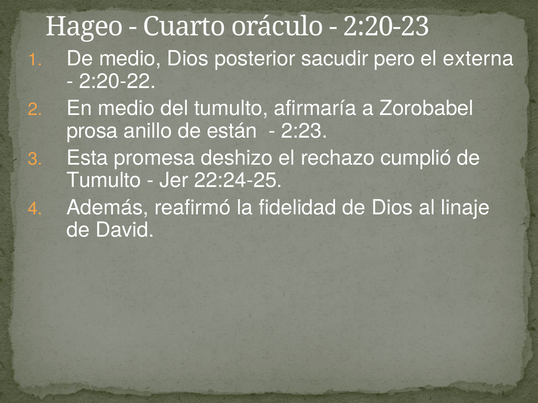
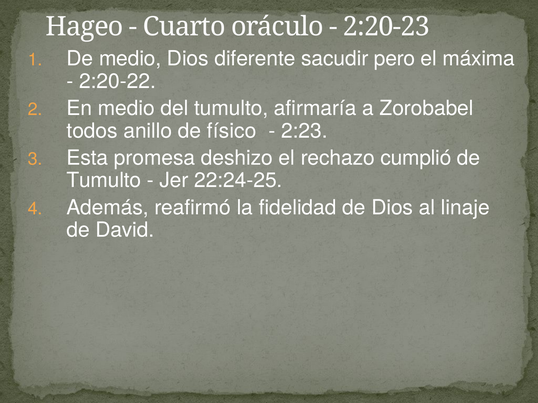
posterior: posterior -> diferente
externa: externa -> máxima
prosa: prosa -> todos
están: están -> físico
